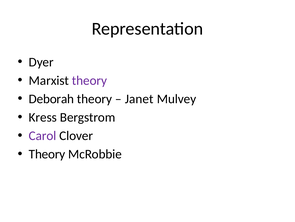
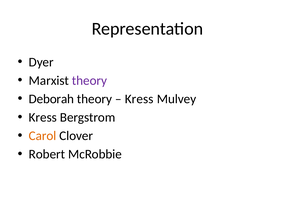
Janet at (139, 99): Janet -> Kress
Carol colour: purple -> orange
Theory at (47, 154): Theory -> Robert
